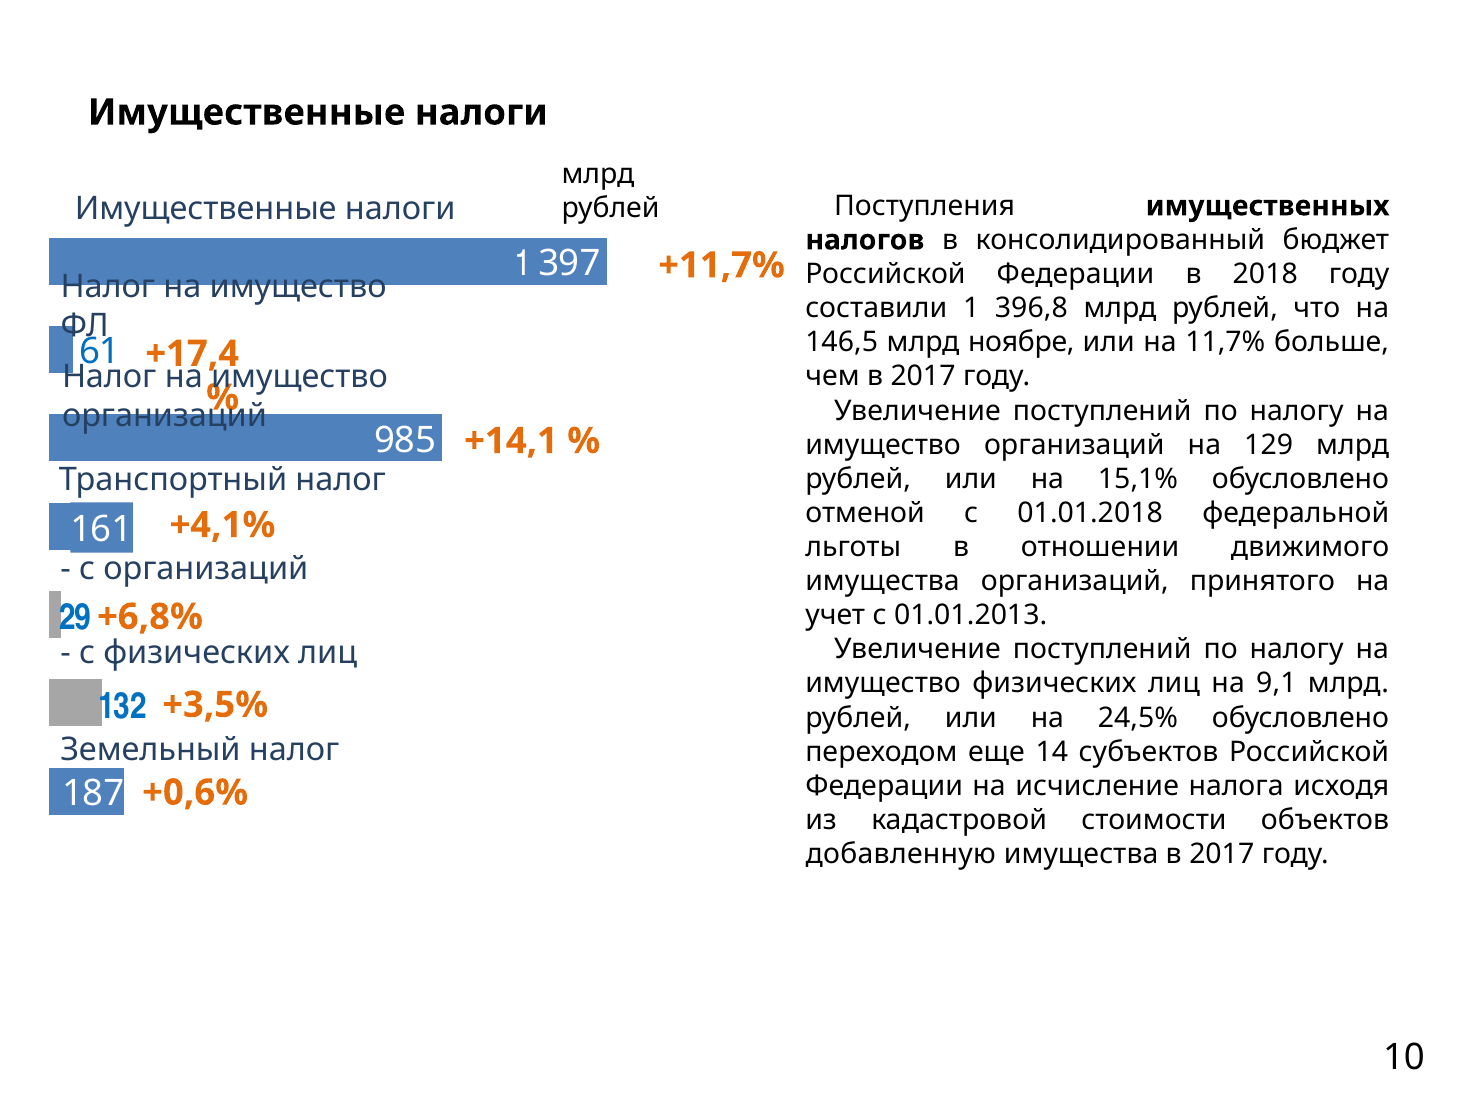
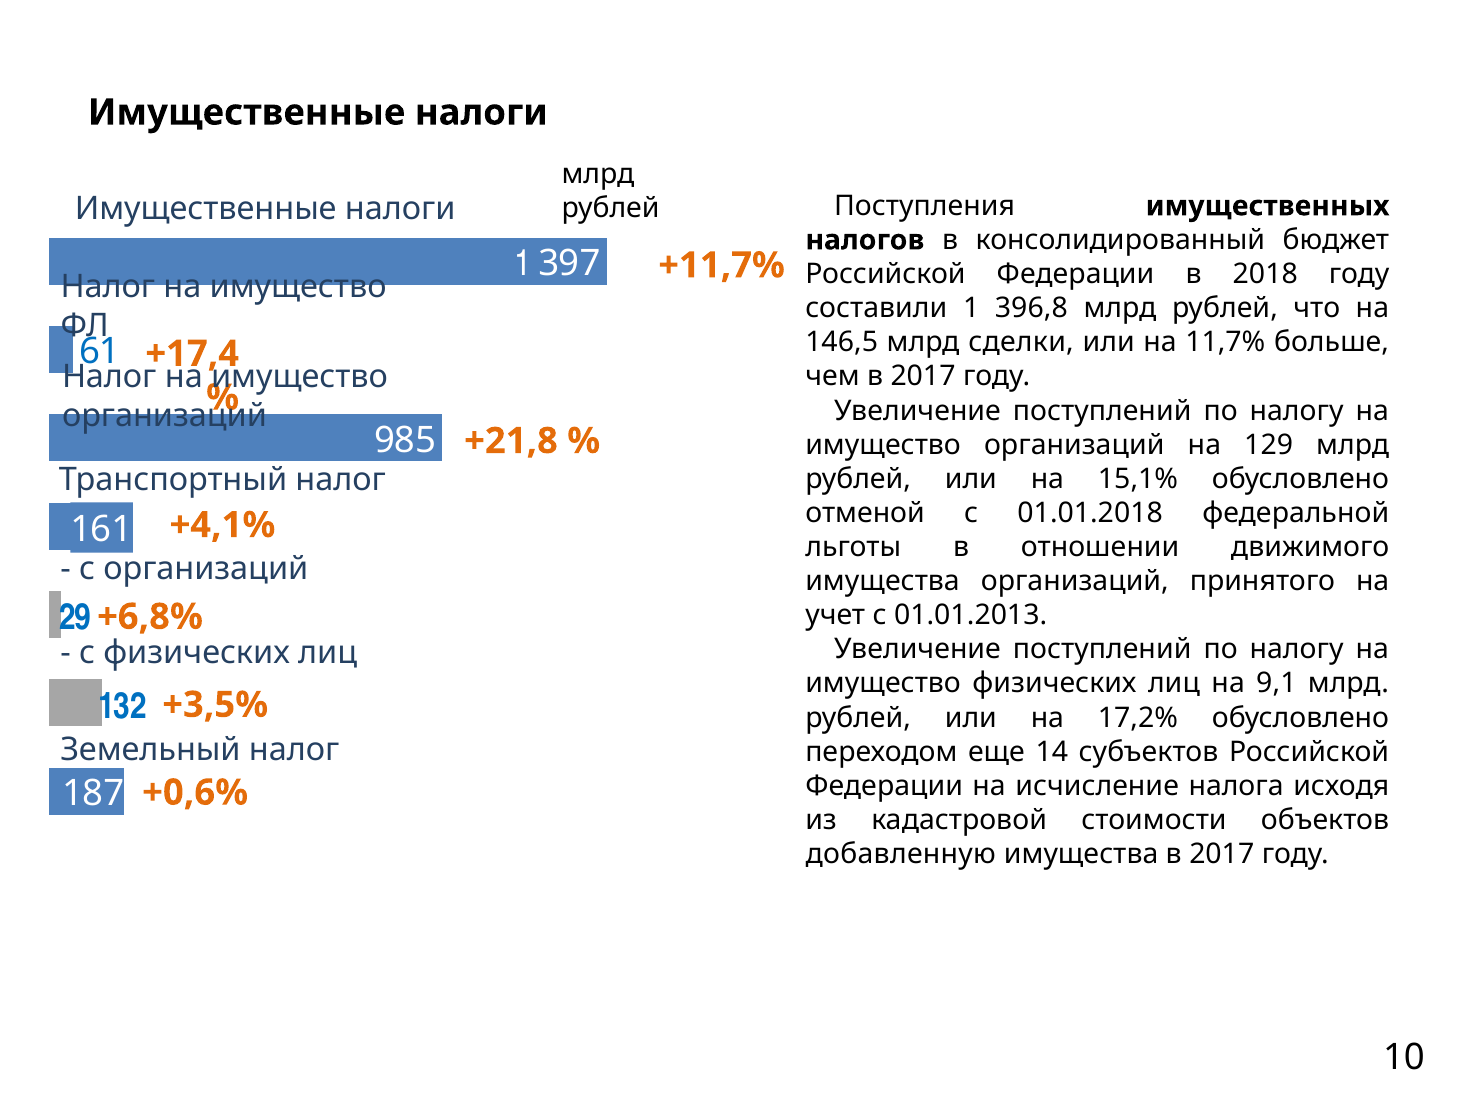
ноябре: ноябре -> сделки
+14,1: +14,1 -> +21,8
24,5%: 24,5% -> 17,2%
